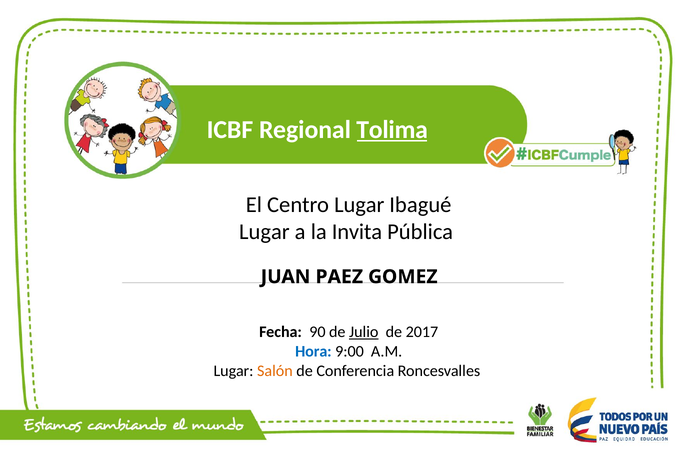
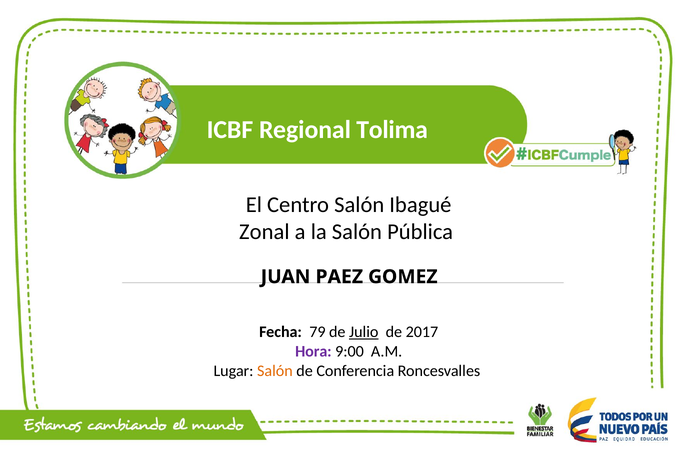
Tolima underline: present -> none
Centro Lugar: Lugar -> Salón
Lugar at (264, 232): Lugar -> Zonal
la Invita: Invita -> Salón
90: 90 -> 79
Hora colour: blue -> purple
